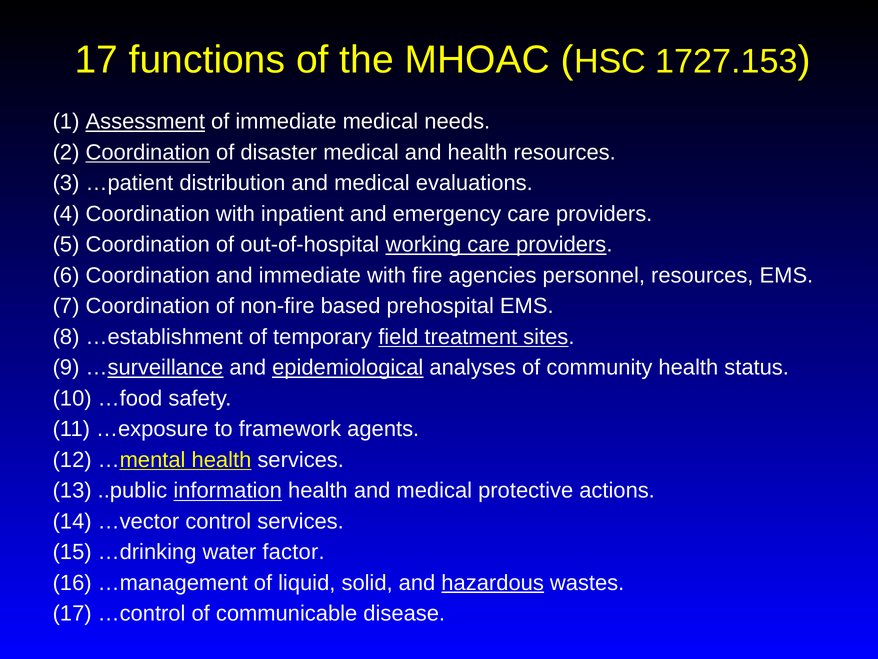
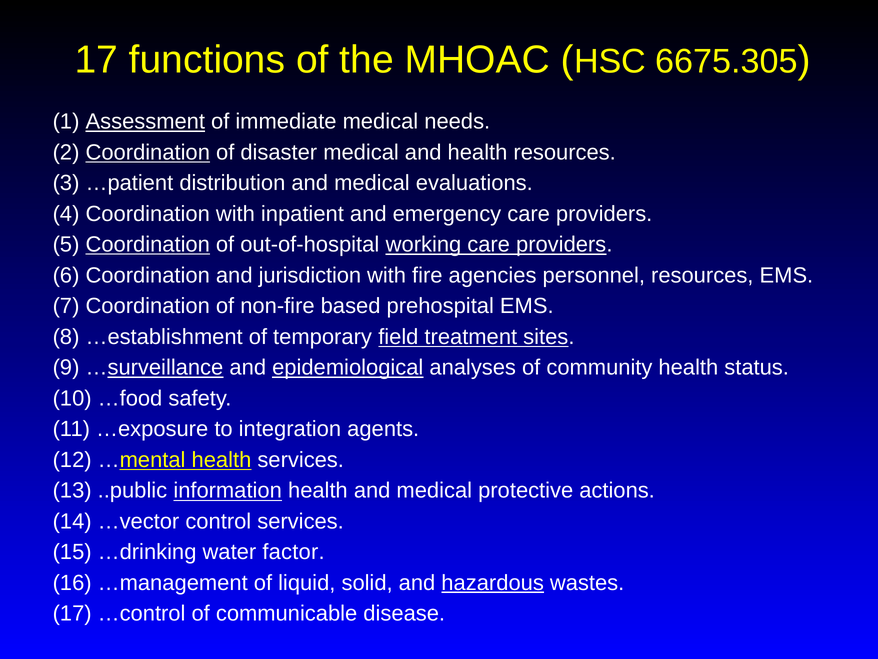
1727.153: 1727.153 -> 6675.305
Coordination at (148, 244) underline: none -> present
and immediate: immediate -> jurisdiction
framework: framework -> integration
